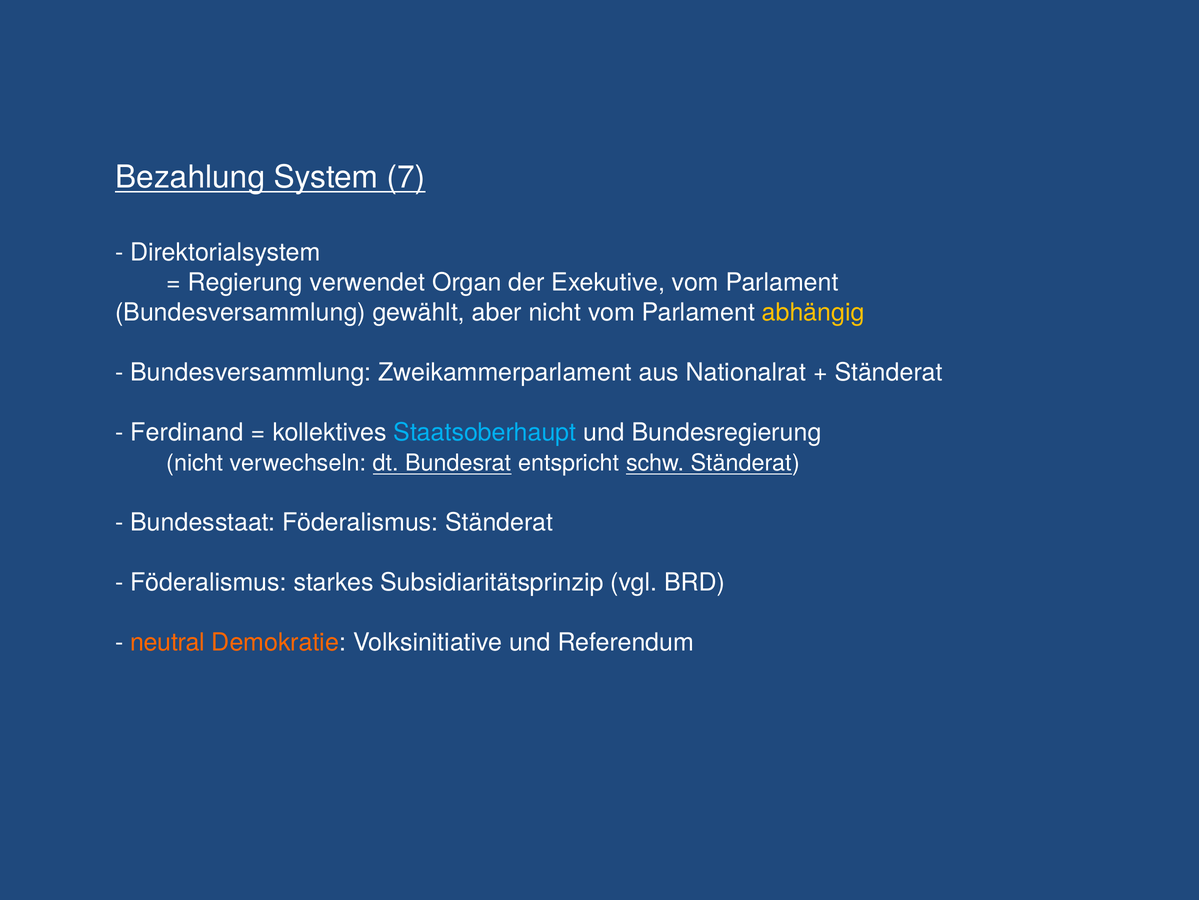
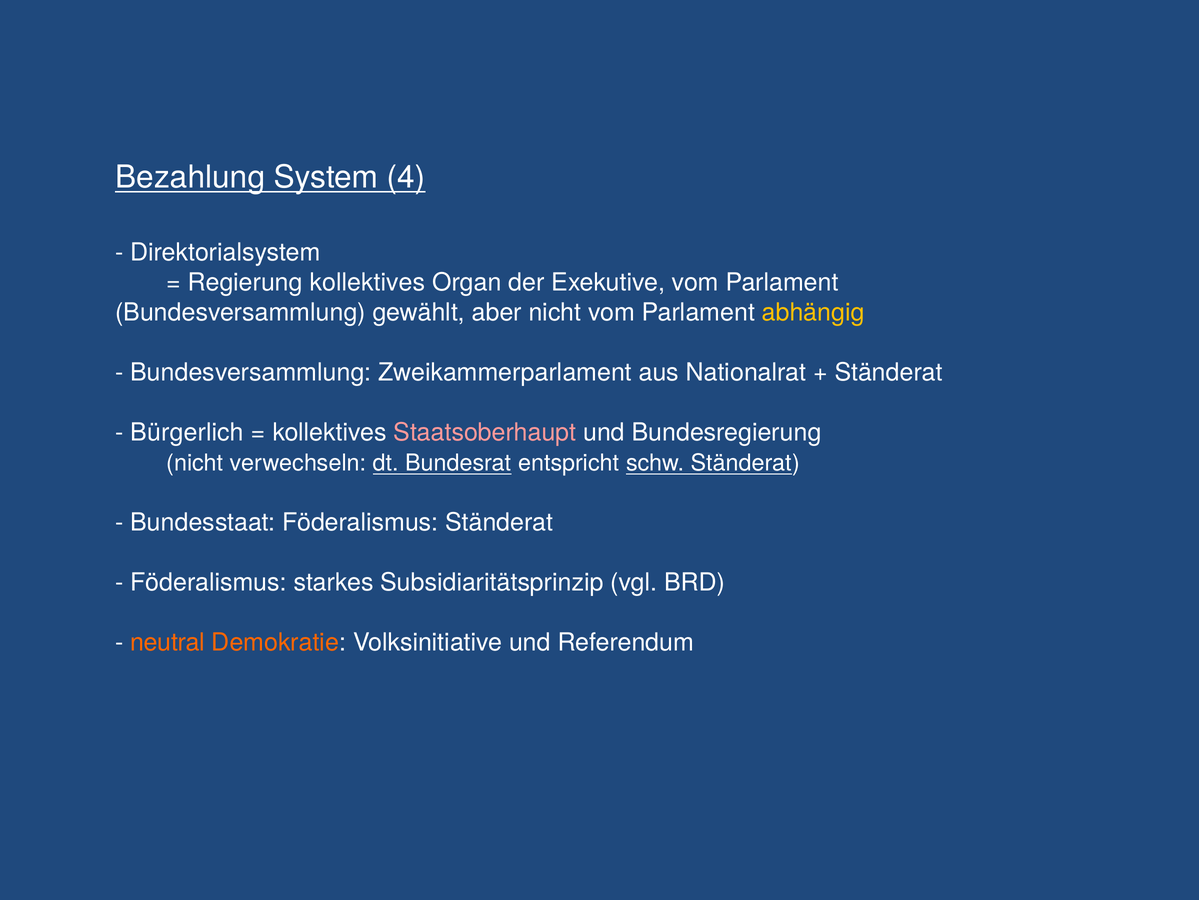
7: 7 -> 4
Regierung verwendet: verwendet -> kollektives
Ferdinand: Ferdinand -> Bürgerlich
Staatsoberhaupt colour: light blue -> pink
